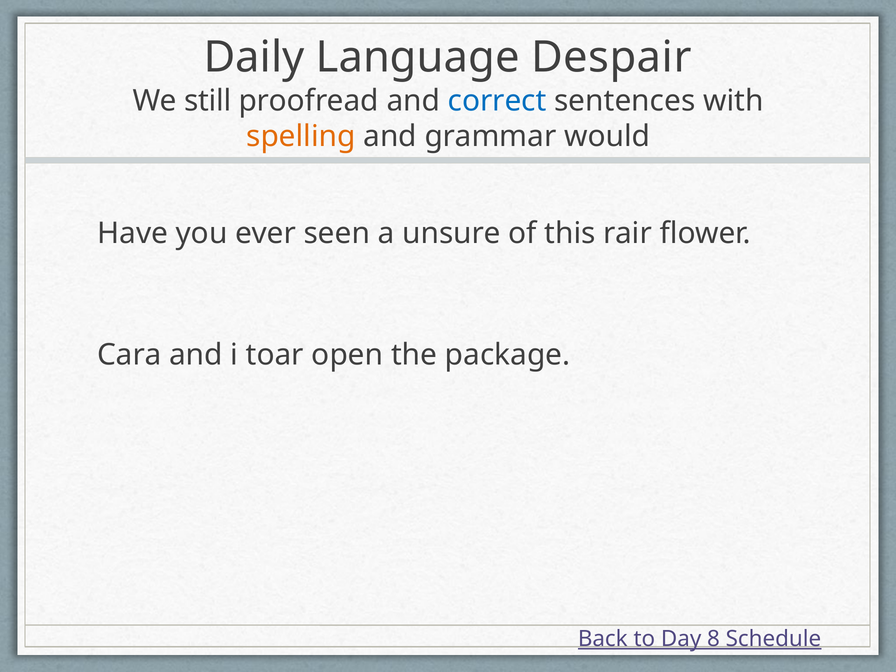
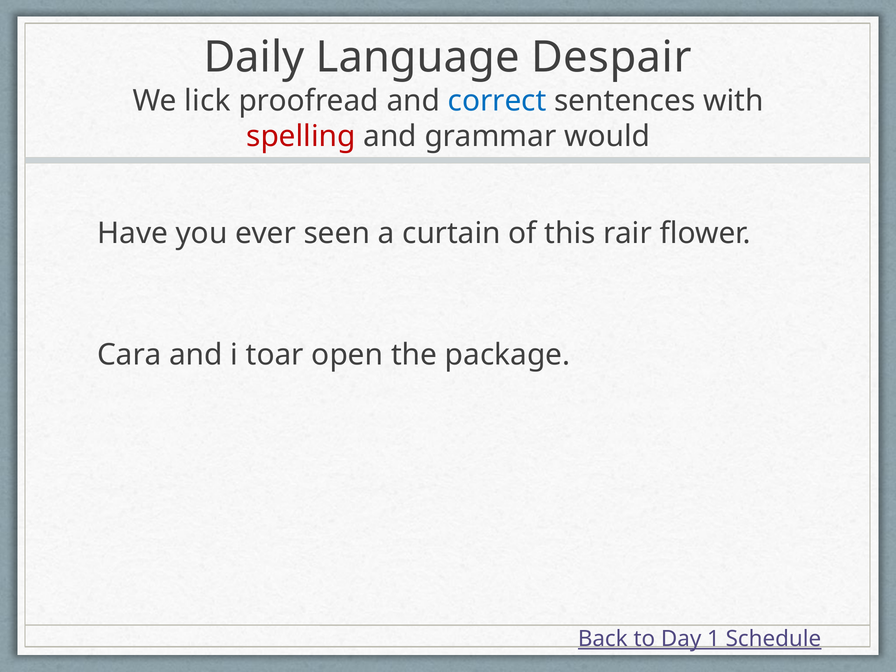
still: still -> lick
spelling colour: orange -> red
unsure: unsure -> curtain
8: 8 -> 1
